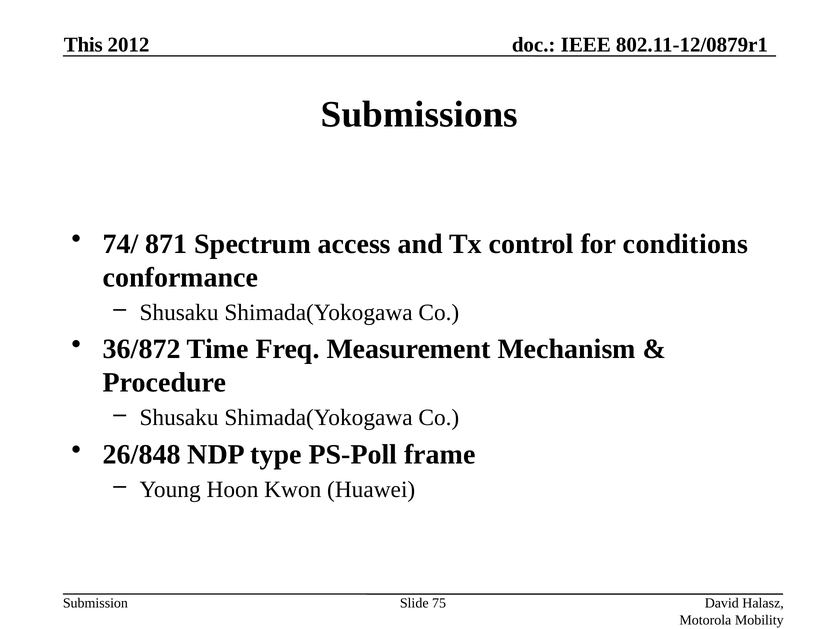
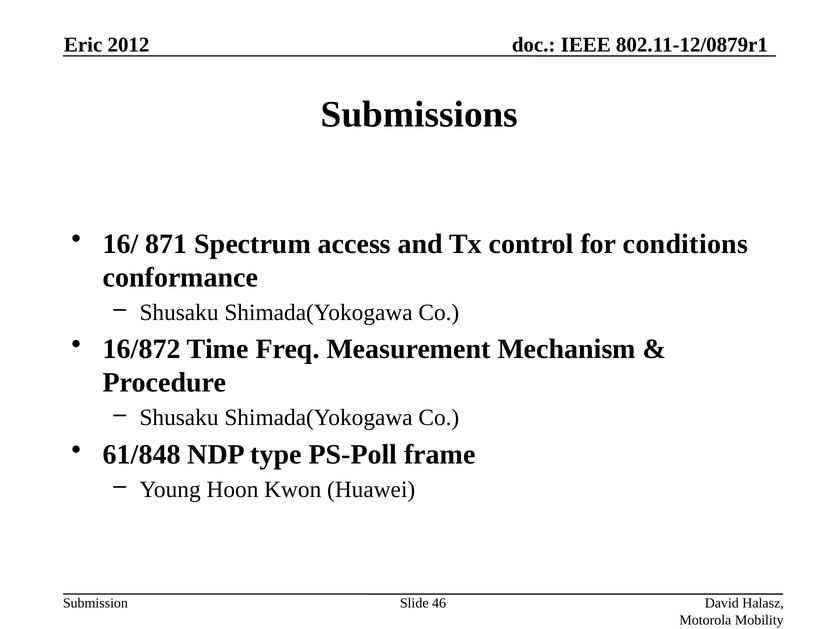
This: This -> Eric
74/: 74/ -> 16/
36/872: 36/872 -> 16/872
26/848: 26/848 -> 61/848
75: 75 -> 46
